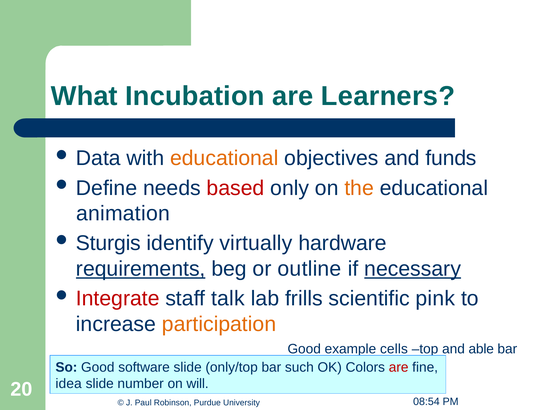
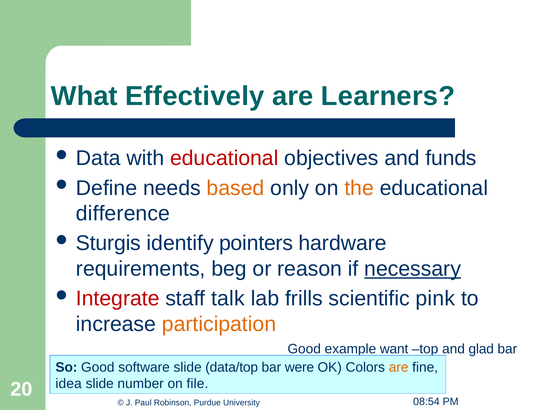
Incubation: Incubation -> Effectively
educational at (224, 158) colour: orange -> red
based colour: red -> orange
animation: animation -> difference
virtually: virtually -> pointers
requirements underline: present -> none
outline: outline -> reason
cells: cells -> want
able: able -> glad
only/top: only/top -> data/top
such: such -> were
are at (399, 367) colour: red -> orange
will: will -> file
